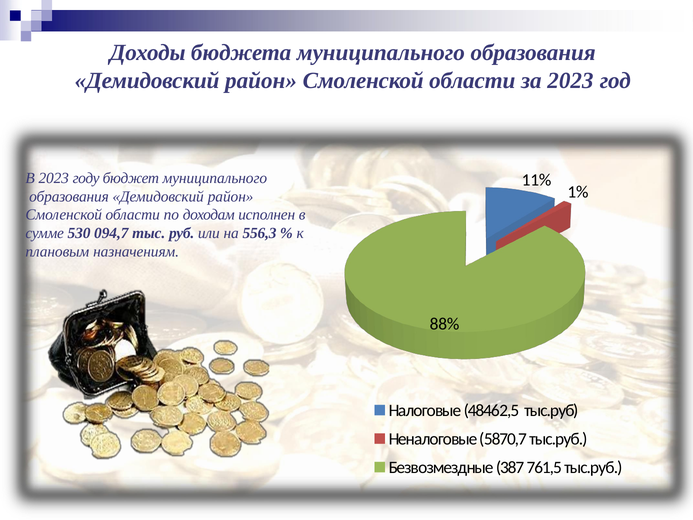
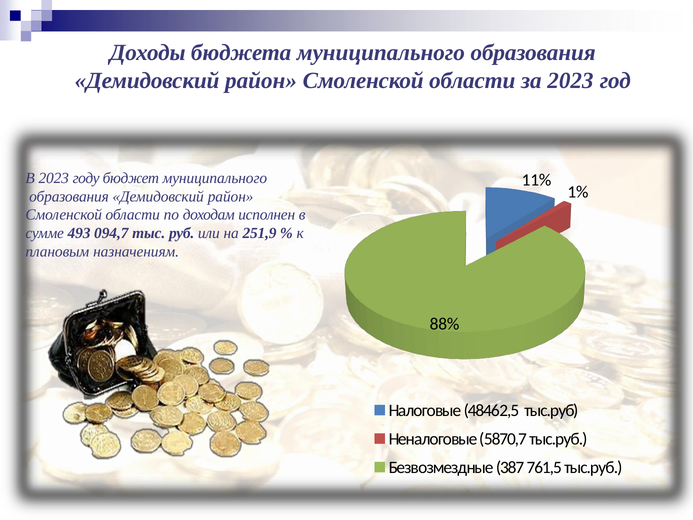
530: 530 -> 493
556,3: 556,3 -> 251,9
